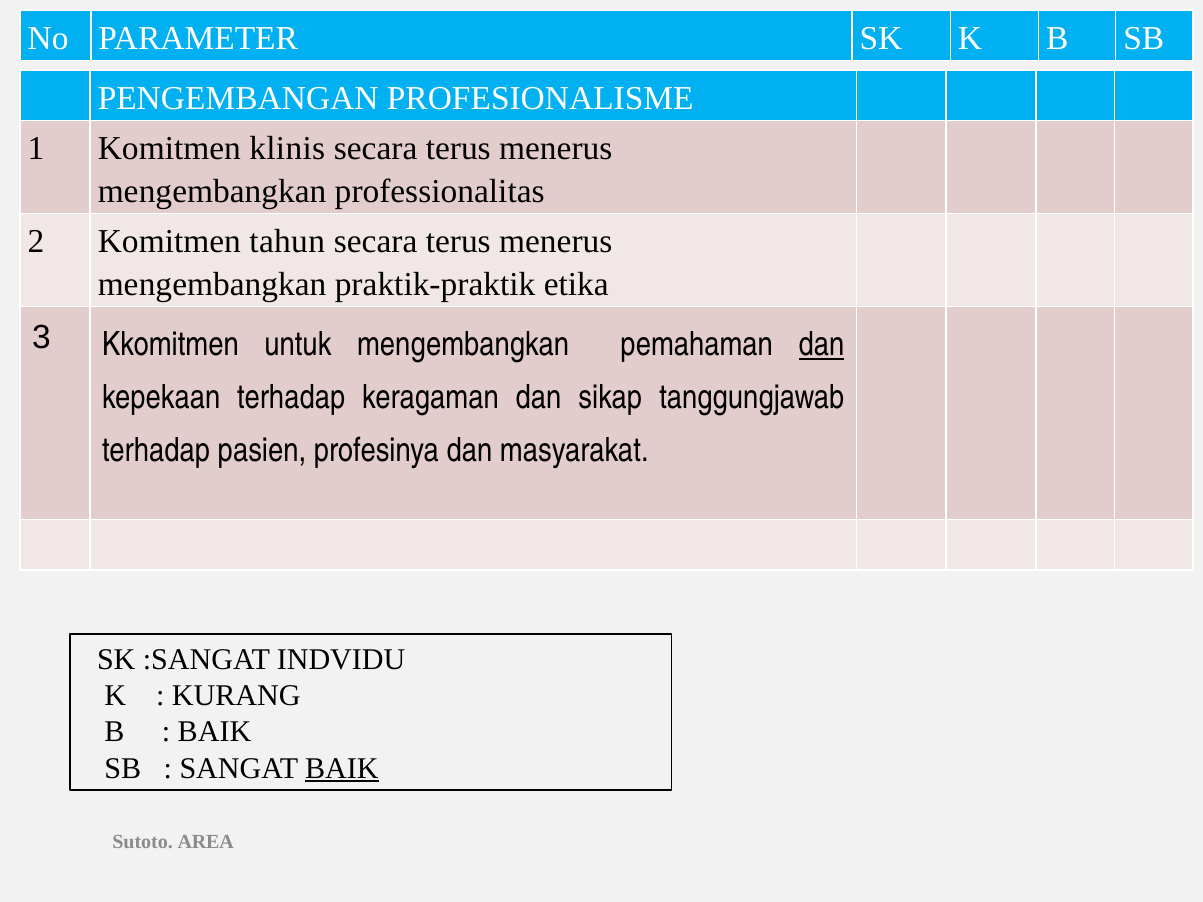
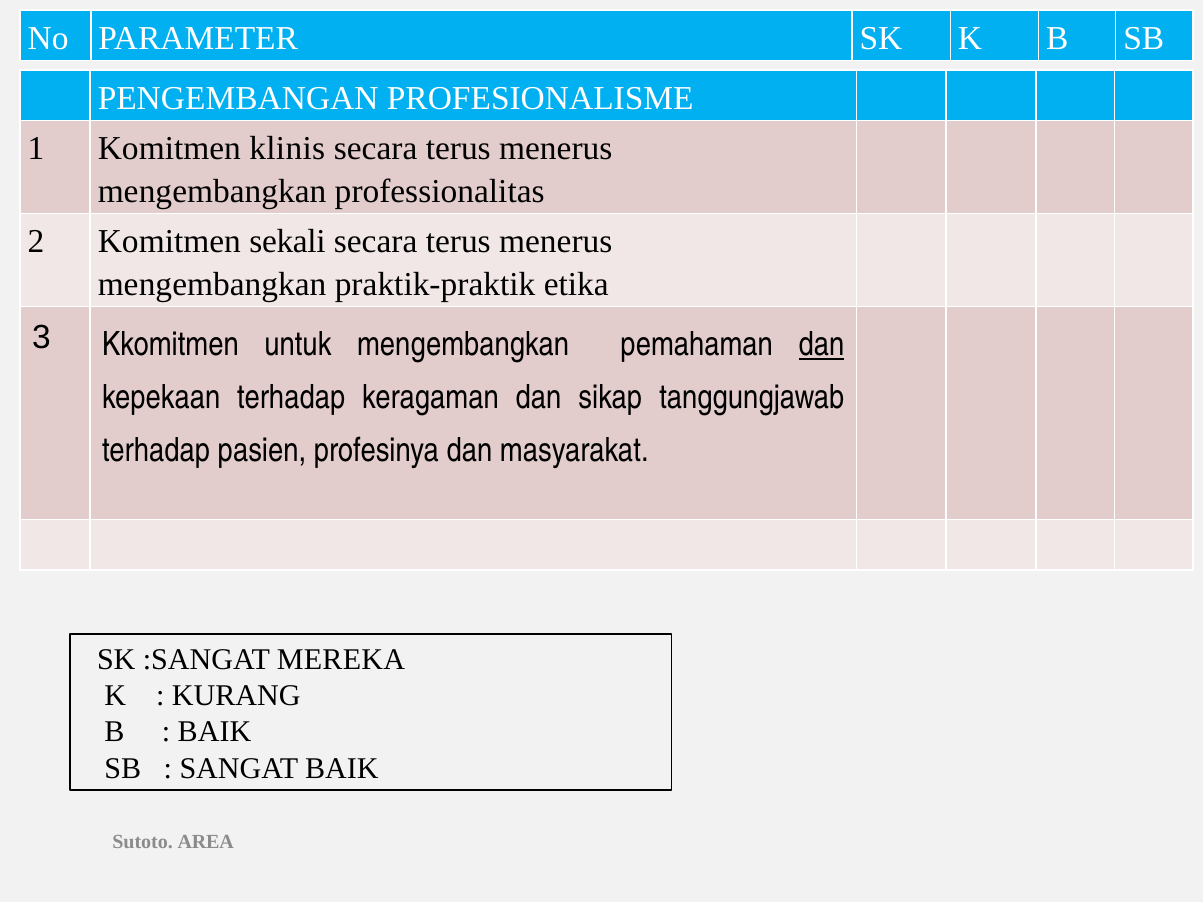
tahun: tahun -> sekali
INDVIDU: INDVIDU -> MEREKA
BAIK at (342, 768) underline: present -> none
